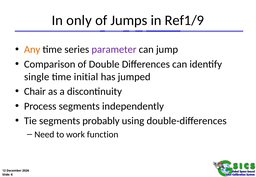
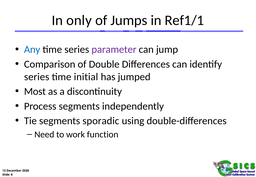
Ref1/9: Ref1/9 -> Ref1/1
Any colour: orange -> blue
single at (37, 77): single -> series
Chair: Chair -> Most
probably: probably -> sporadic
